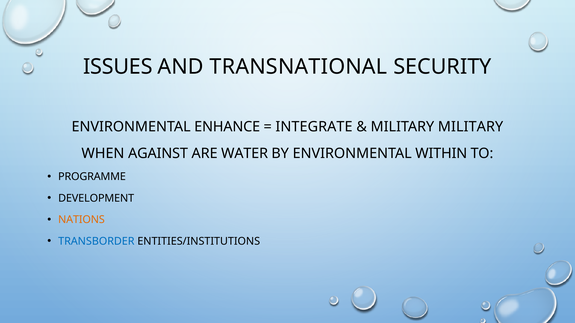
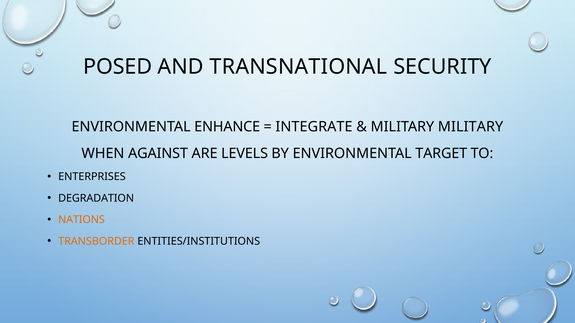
ISSUES: ISSUES -> POSED
WATER: WATER -> LEVELS
WITHIN: WITHIN -> TARGET
PROGRAMME: PROGRAMME -> ENTERPRISES
DEVELOPMENT: DEVELOPMENT -> DEGRADATION
TRANSBORDER colour: blue -> orange
